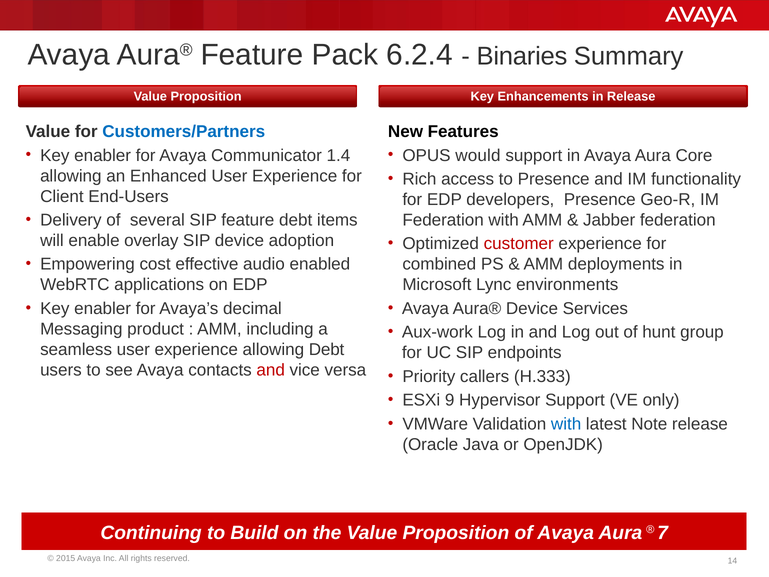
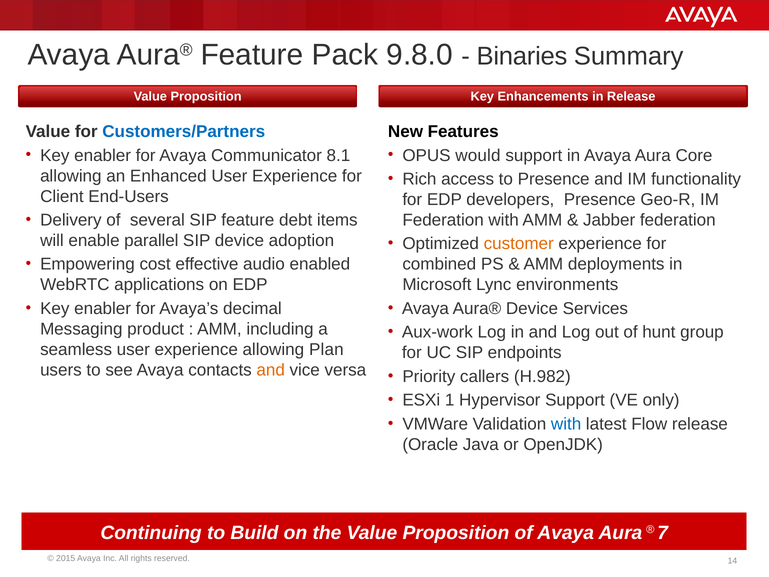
6.2.4: 6.2.4 -> 9.8.0
1.4: 1.4 -> 8.1
overlay: overlay -> parallel
customer colour: red -> orange
allowing Debt: Debt -> Plan
and at (271, 370) colour: red -> orange
H.333: H.333 -> H.982
9: 9 -> 1
Note: Note -> Flow
